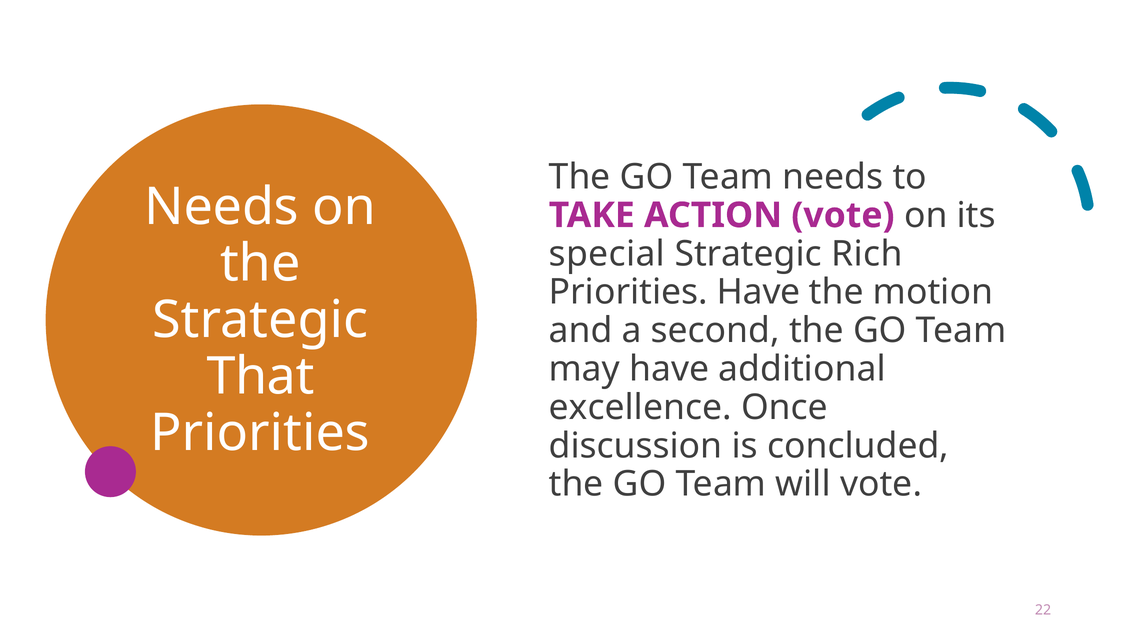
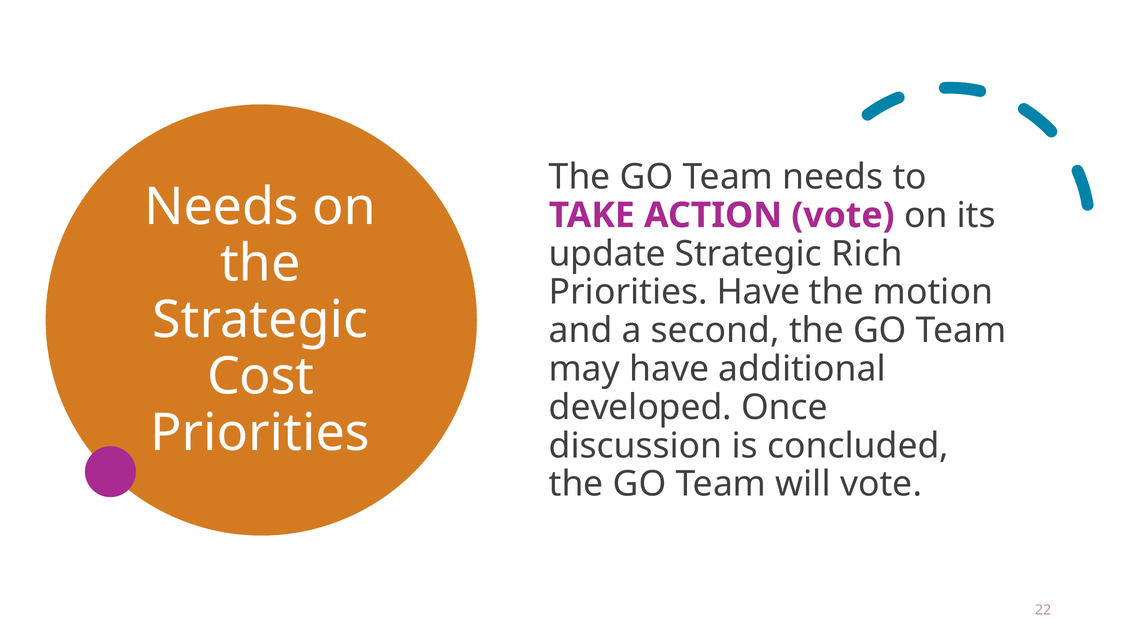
special: special -> update
That: That -> Cost
excellence: excellence -> developed
